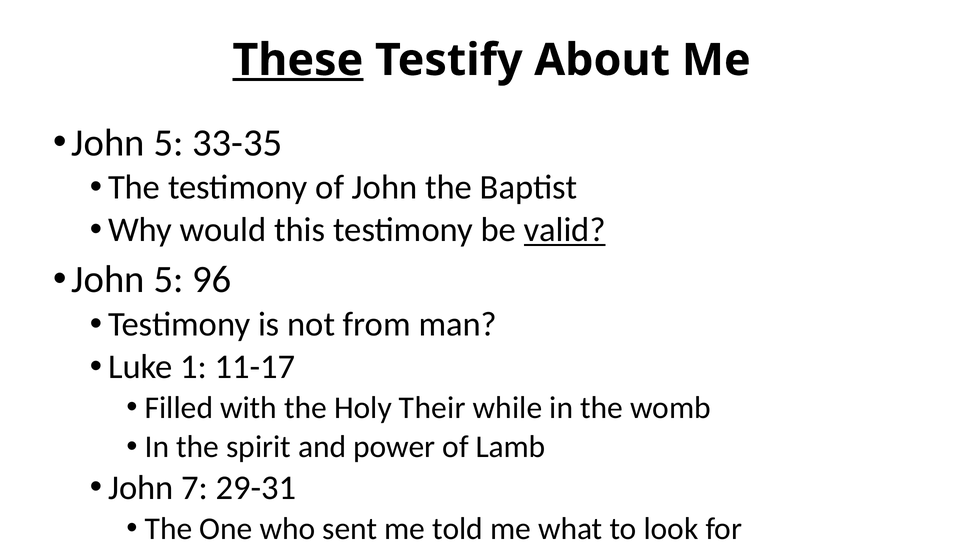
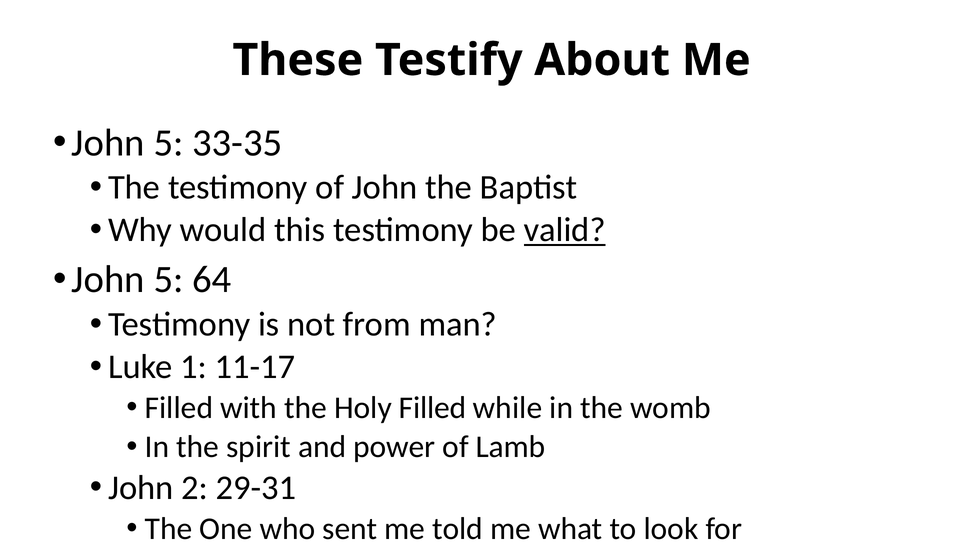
These underline: present -> none
96: 96 -> 64
Holy Their: Their -> Filled
7: 7 -> 2
